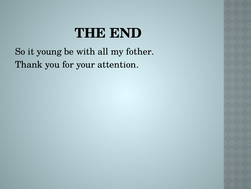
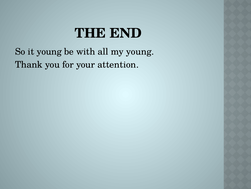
my fother: fother -> young
